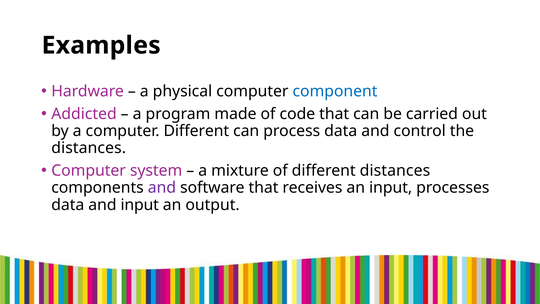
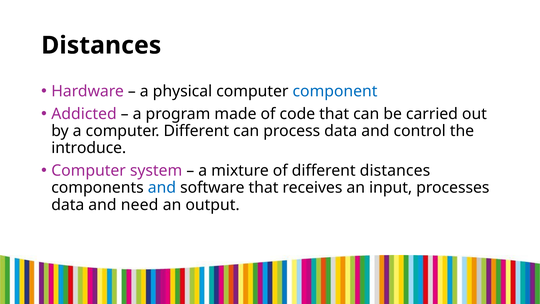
Examples at (101, 45): Examples -> Distances
distances at (89, 148): distances -> introduce
and at (162, 188) colour: purple -> blue
and input: input -> need
